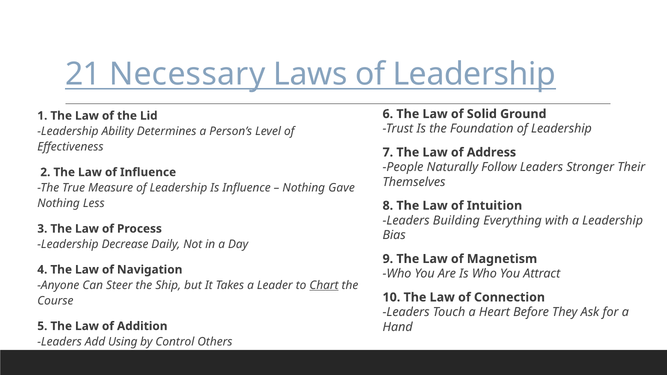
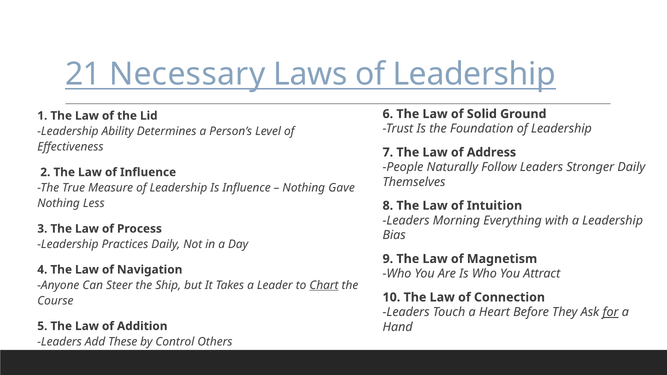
Stronger Their: Their -> Daily
Building: Building -> Morning
Decrease: Decrease -> Practices
for underline: none -> present
Using: Using -> These
